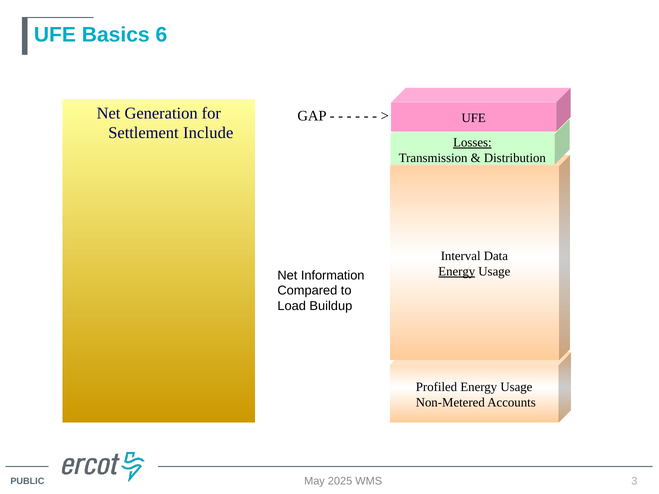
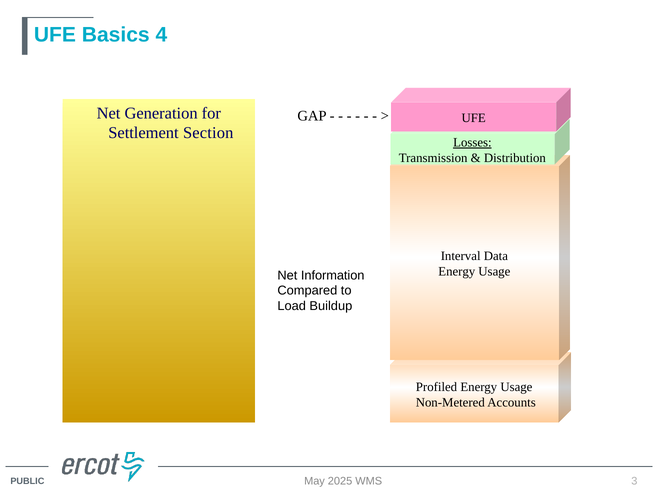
6: 6 -> 4
Include: Include -> Section
Energy at (457, 272) underline: present -> none
